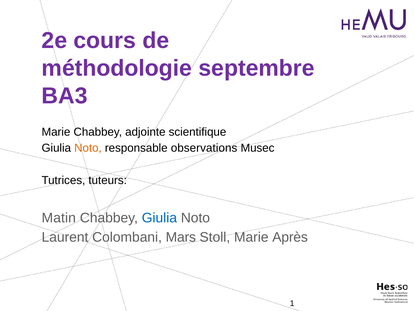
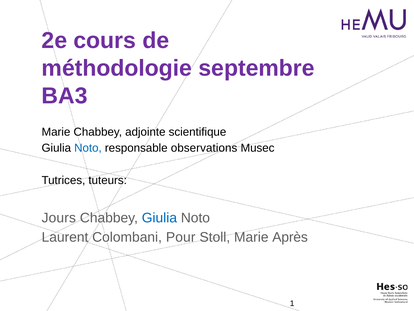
Noto at (88, 148) colour: orange -> blue
Matin: Matin -> Jours
Mars: Mars -> Pour
